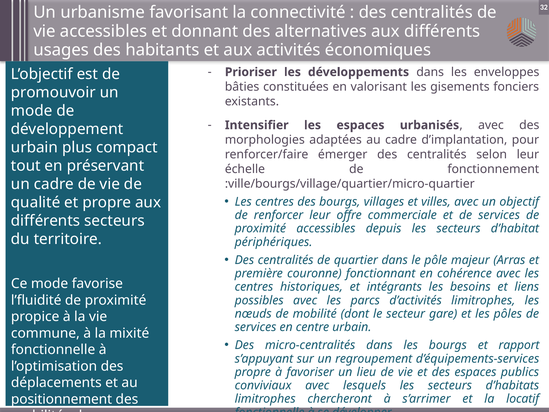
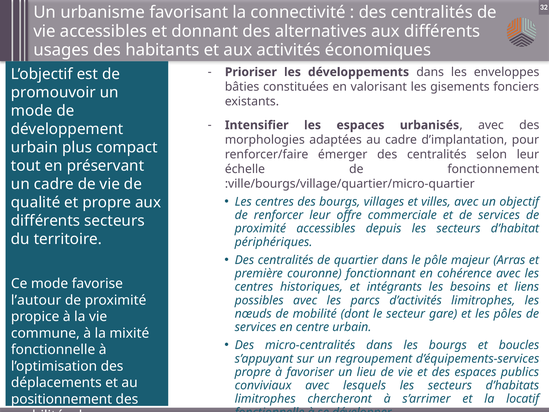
l’fluidité: l’fluidité -> l’autour
rapport: rapport -> boucles
